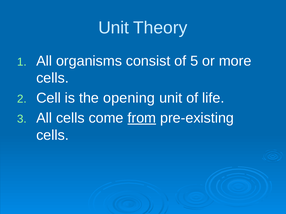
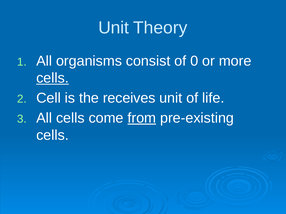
5: 5 -> 0
cells at (52, 78) underline: none -> present
opening: opening -> receives
